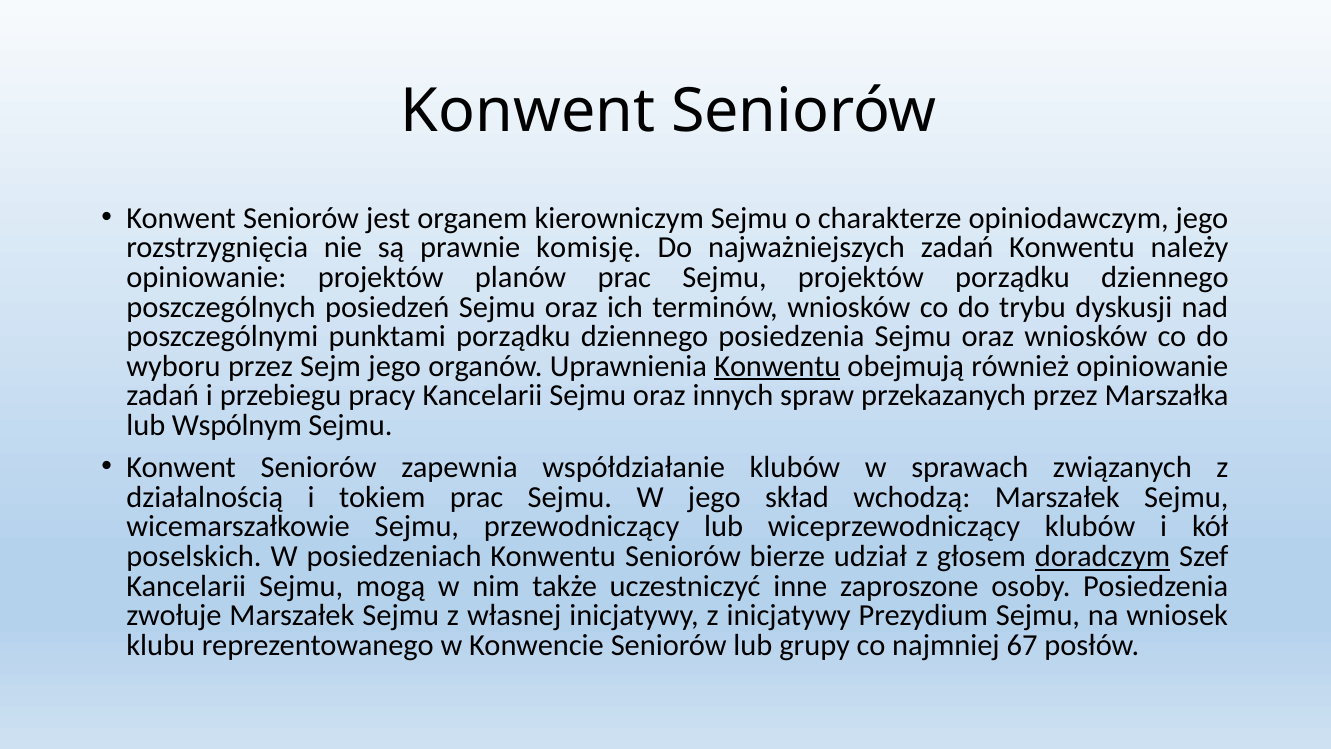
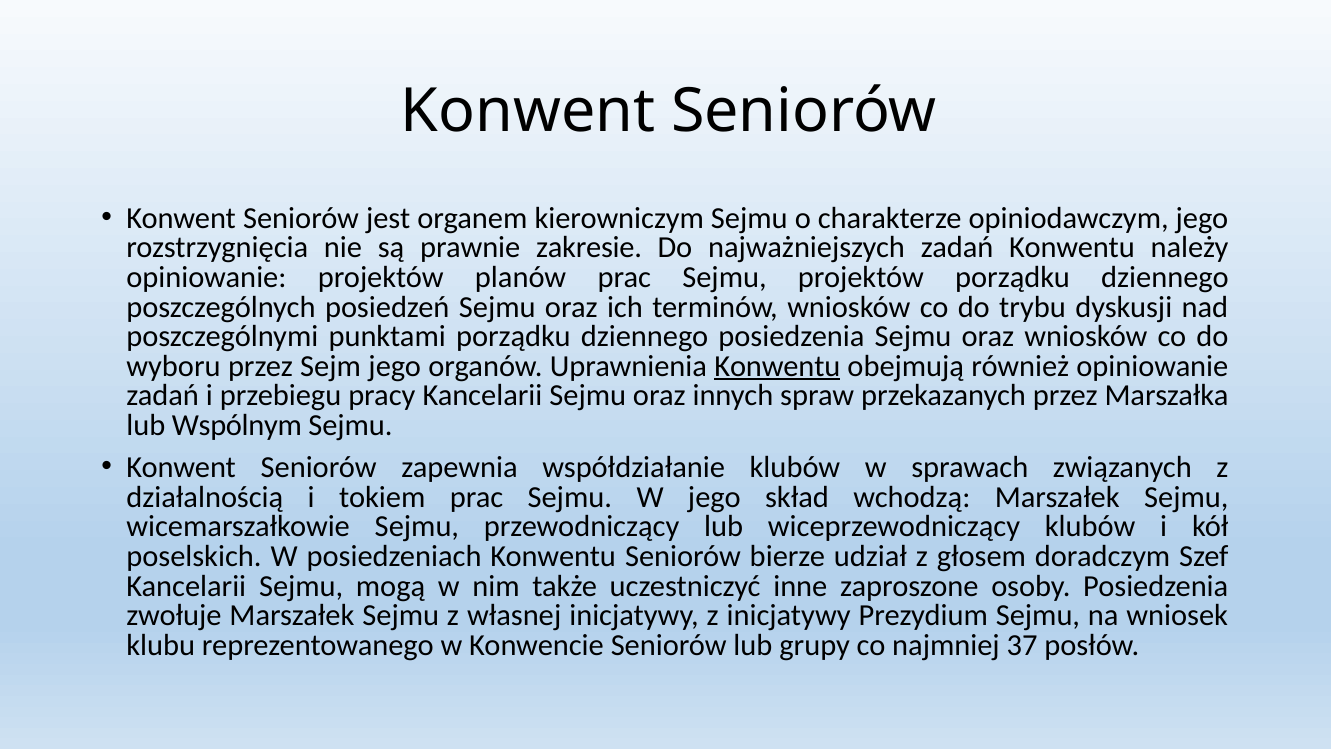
komisję: komisję -> zakresie
doradczym underline: present -> none
67: 67 -> 37
